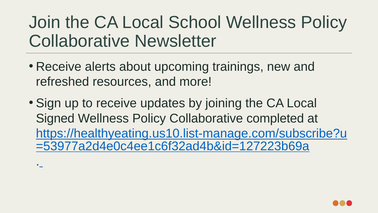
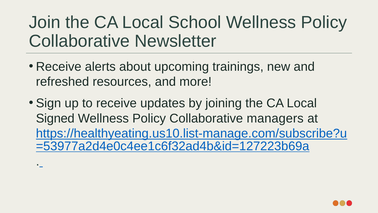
completed: completed -> managers
